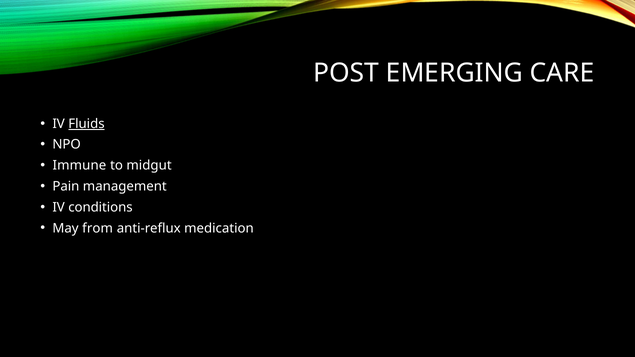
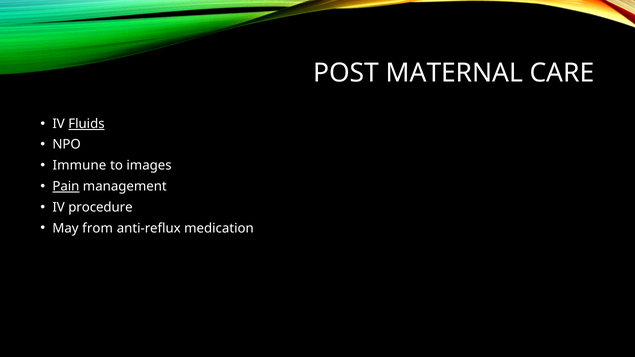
EMERGING: EMERGING -> MATERNAL
midgut: midgut -> images
Pain underline: none -> present
conditions: conditions -> procedure
